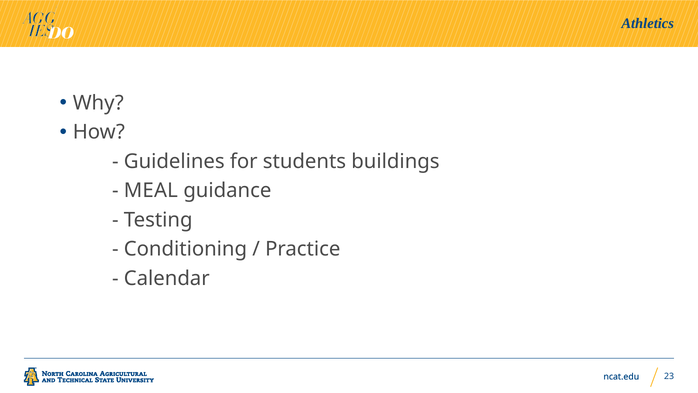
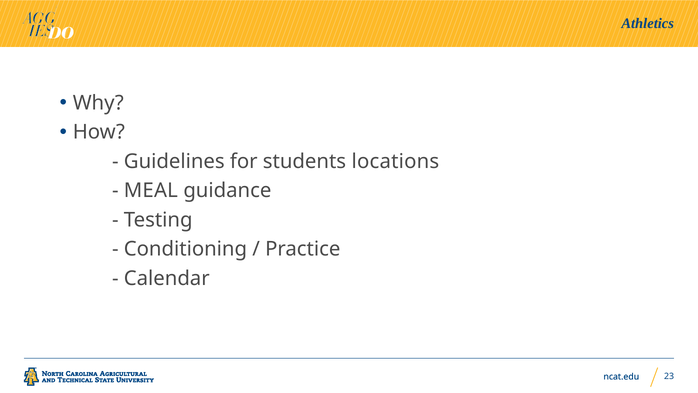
buildings: buildings -> locations
